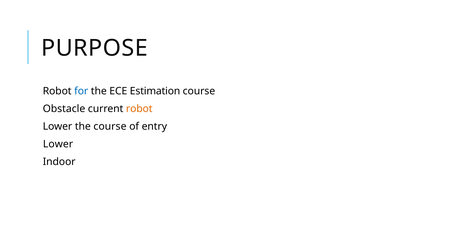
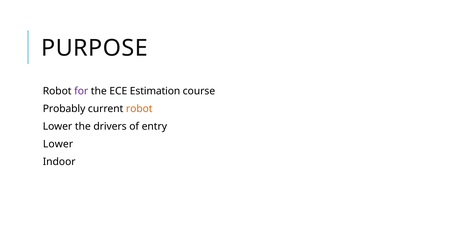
for colour: blue -> purple
Obstacle: Obstacle -> Probably
the course: course -> drivers
